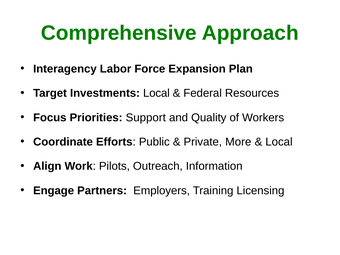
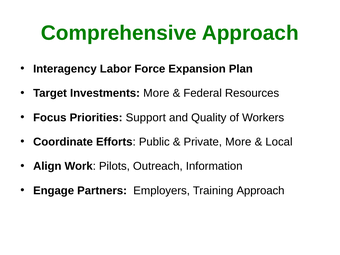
Investments Local: Local -> More
Training Licensing: Licensing -> Approach
